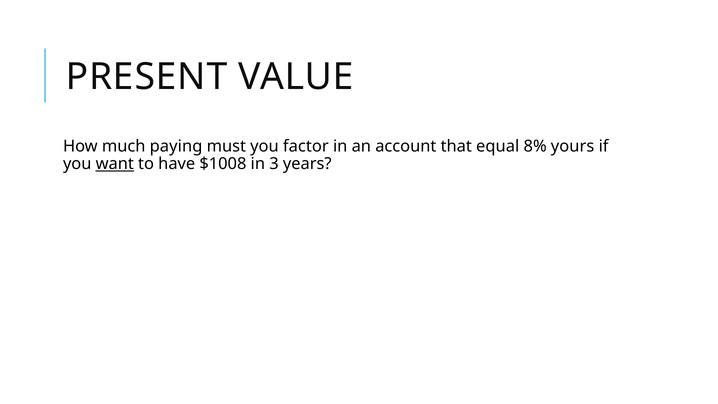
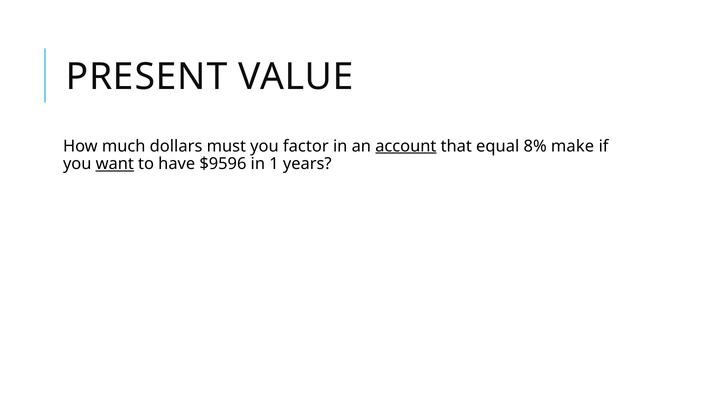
paying: paying -> dollars
account underline: none -> present
yours: yours -> make
$1008: $1008 -> $9596
3: 3 -> 1
